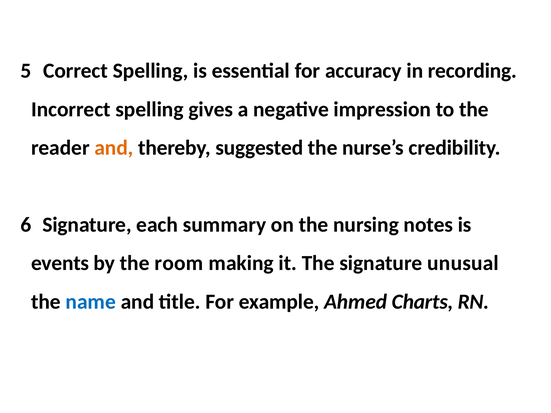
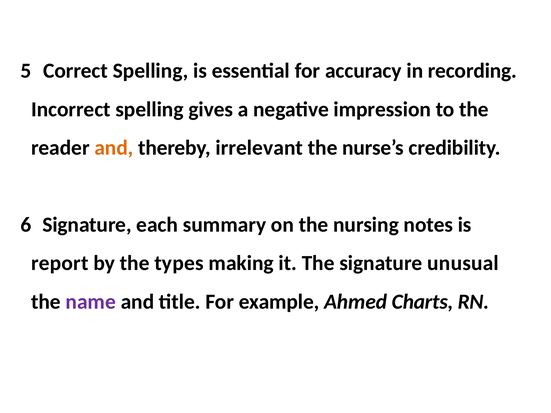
suggested: suggested -> irrelevant
events: events -> report
room: room -> types
name colour: blue -> purple
